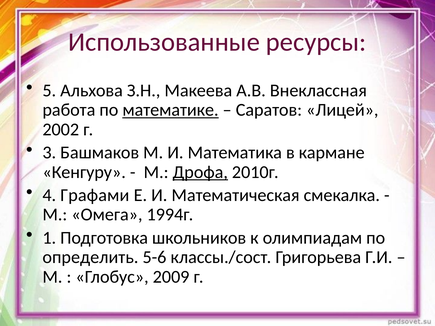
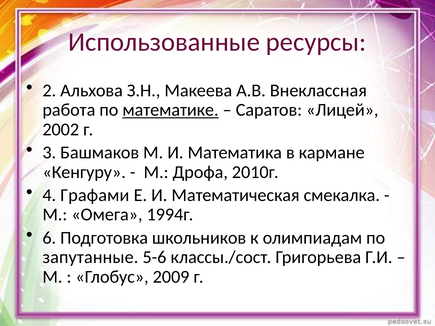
5: 5 -> 2
Дрофа underline: present -> none
1: 1 -> 6
определить: определить -> запутанные
